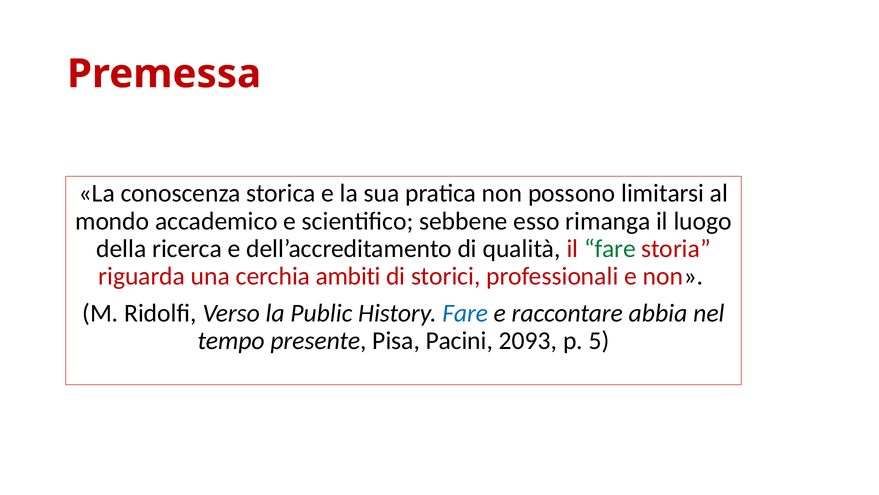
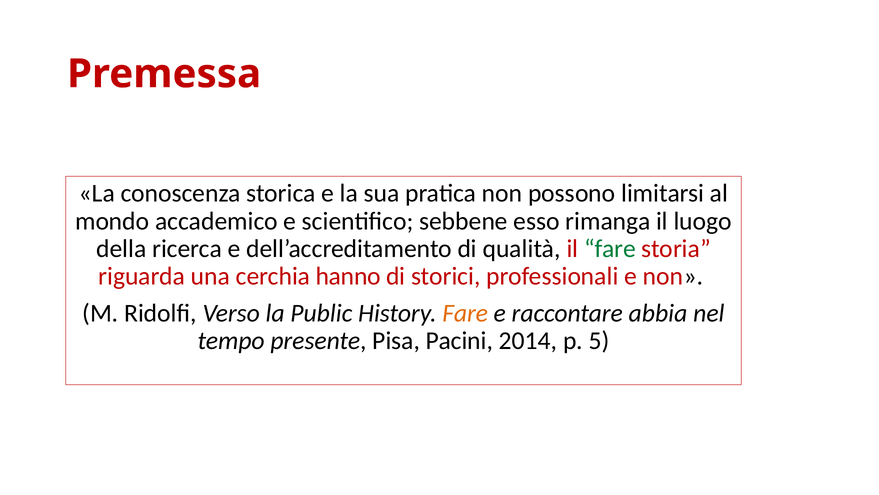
ambiti: ambiti -> hanno
Fare at (465, 313) colour: blue -> orange
2093: 2093 -> 2014
